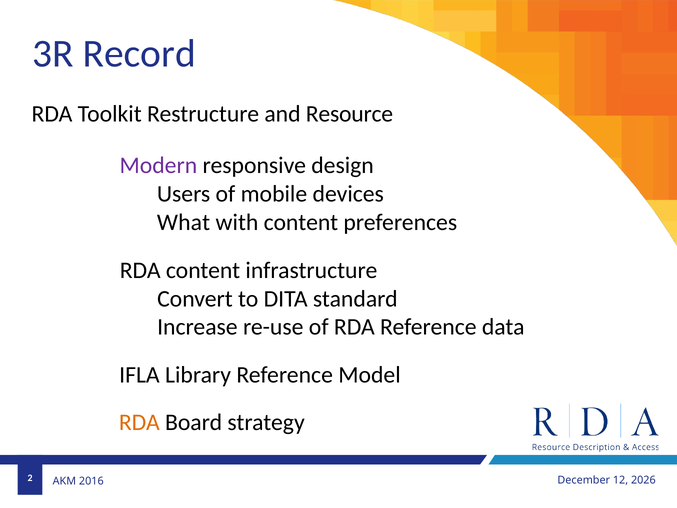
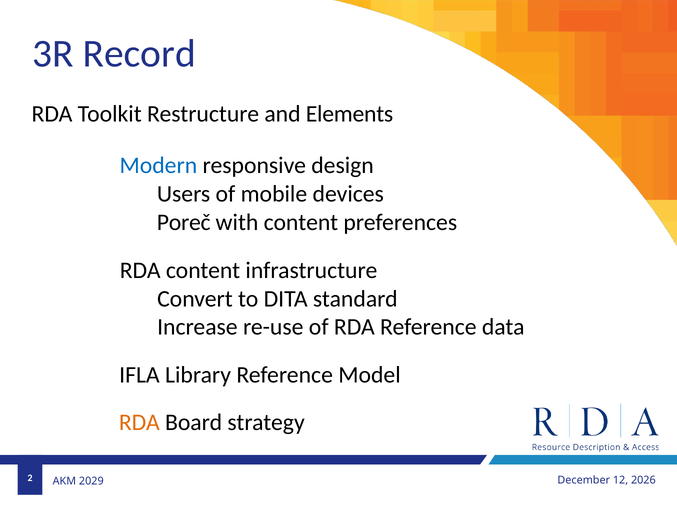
Resource: Resource -> Elements
Modern colour: purple -> blue
What: What -> Poreč
2016: 2016 -> 2029
